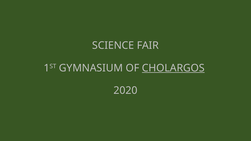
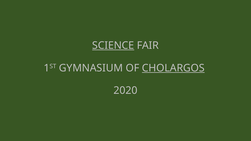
SCIENCE underline: none -> present
